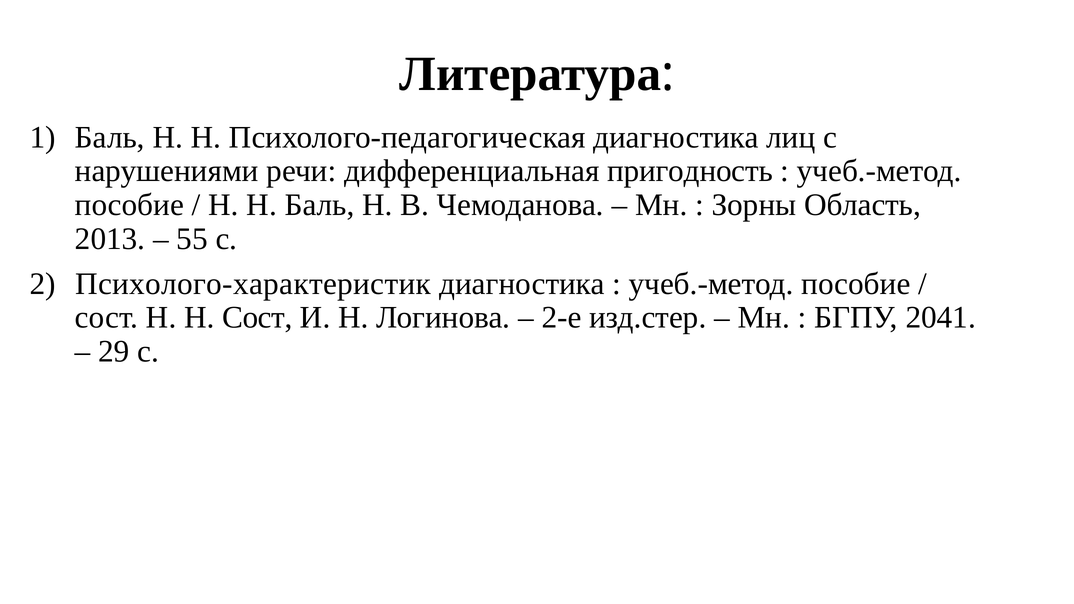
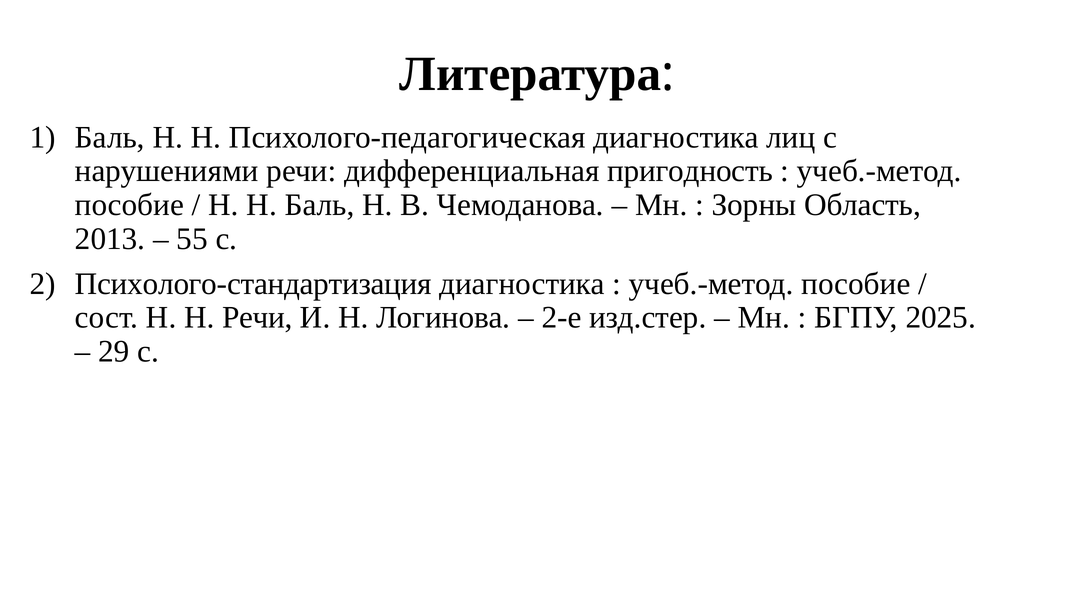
Психолого-характеристик: Психолого-характеристик -> Психолого-стандартизация
Н Сост: Сост -> Речи
2041: 2041 -> 2025
